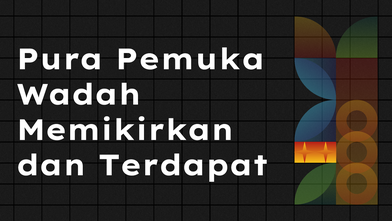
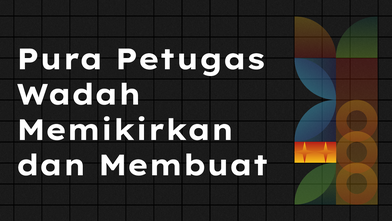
Pemuka: Pemuka -> Petugas
Terdapat: Terdapat -> Membuat
